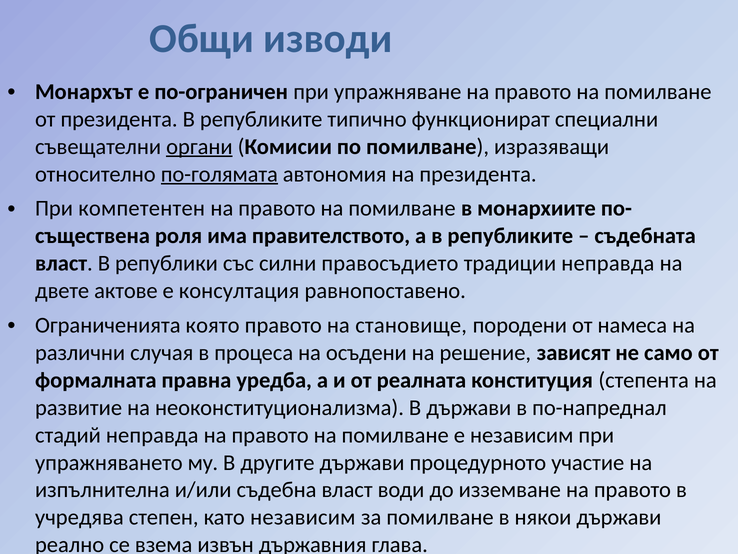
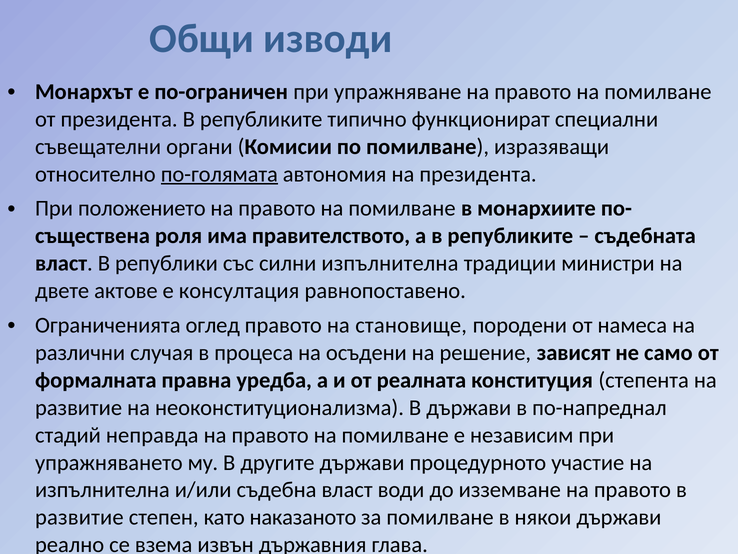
органи underline: present -> none
компетентен: компетентен -> положението
силни правосъдието: правосъдието -> изпълнителна
традиции неправда: неправда -> министри
която: която -> оглед
учредява at (79, 517): учредява -> развитие
като независим: независим -> наказаното
